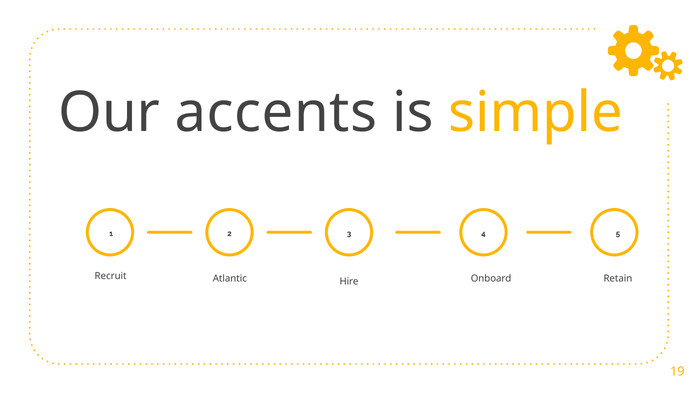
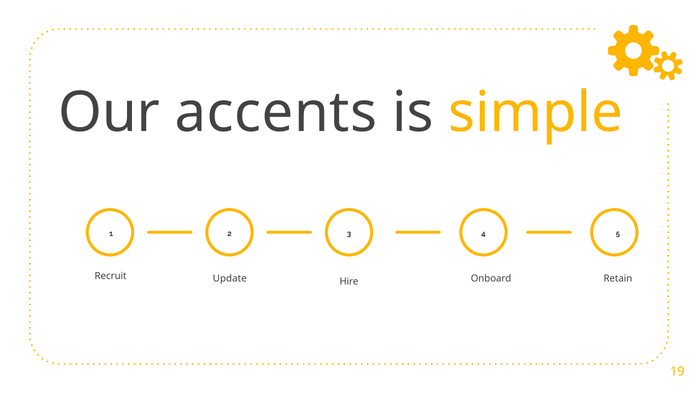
Atlantic: Atlantic -> Update
